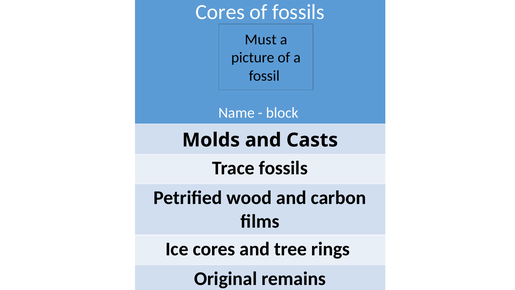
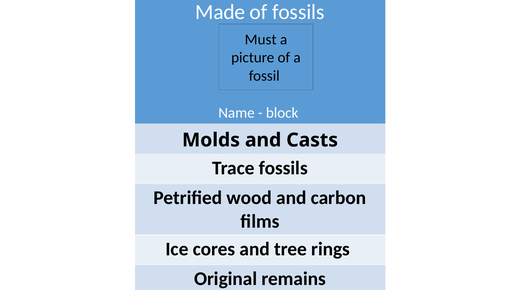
Cores at (220, 12): Cores -> Made
